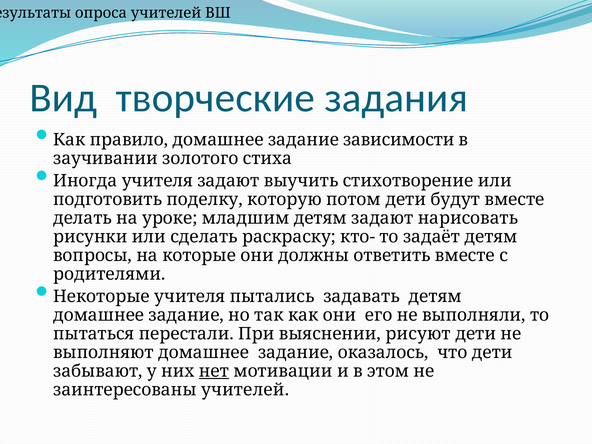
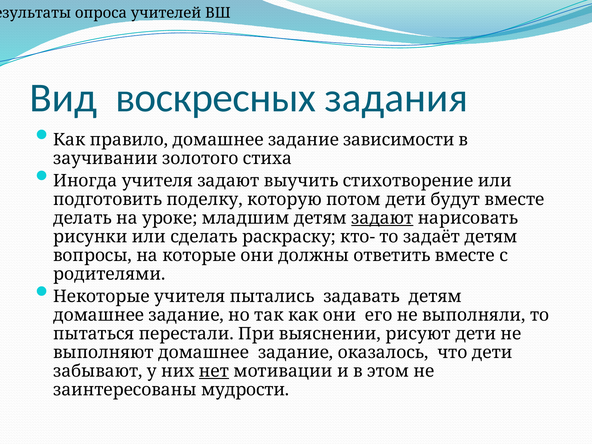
творческие: творческие -> воскресных
задают at (382, 218) underline: none -> present
заинтересованы учителей: учителей -> мудрости
